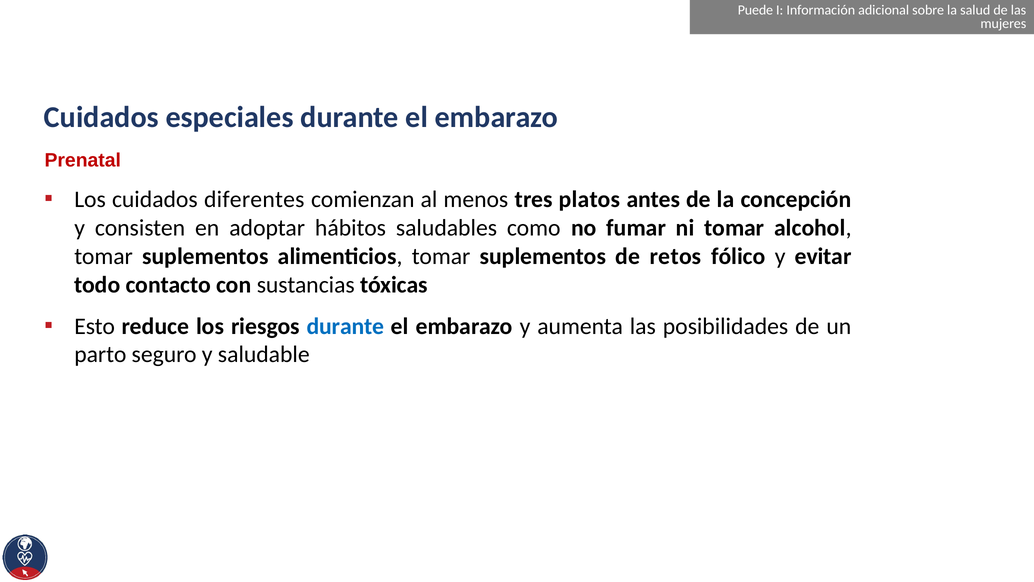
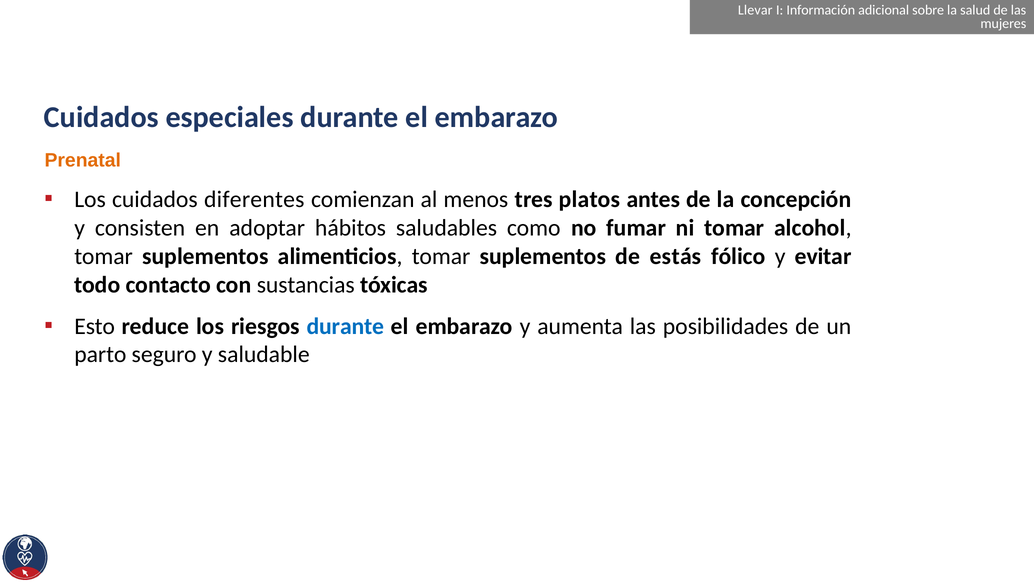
Puede: Puede -> Llevar
Prenatal colour: red -> orange
retos: retos -> estás
